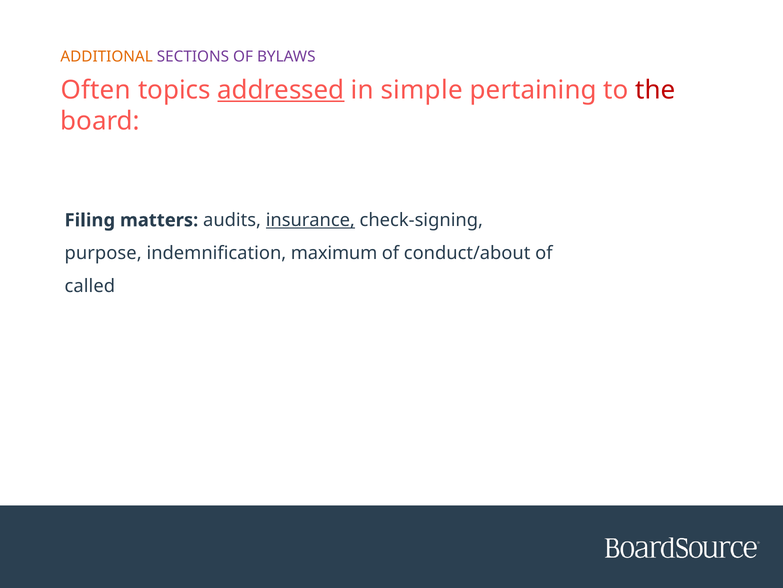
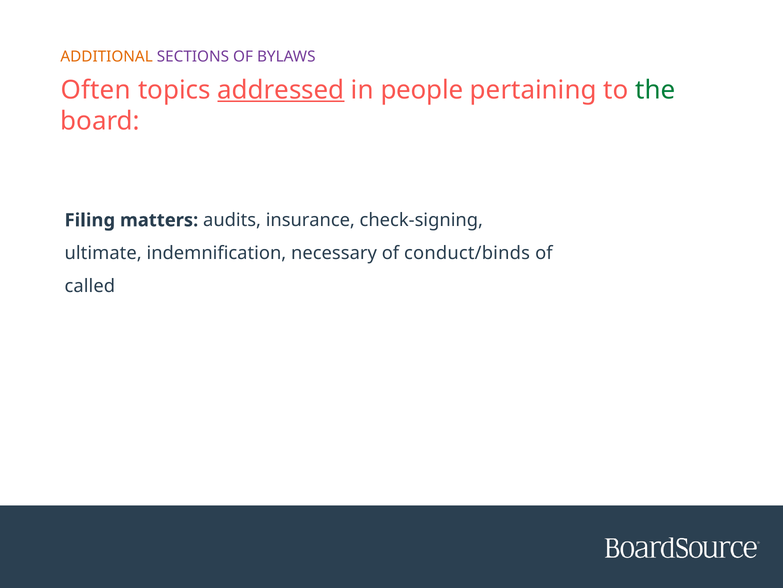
simple: simple -> people
the colour: red -> green
insurance underline: present -> none
purpose: purpose -> ultimate
maximum: maximum -> necessary
conduct/about: conduct/about -> conduct/binds
